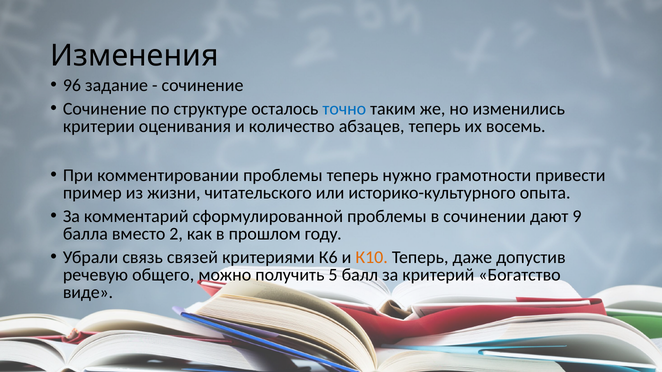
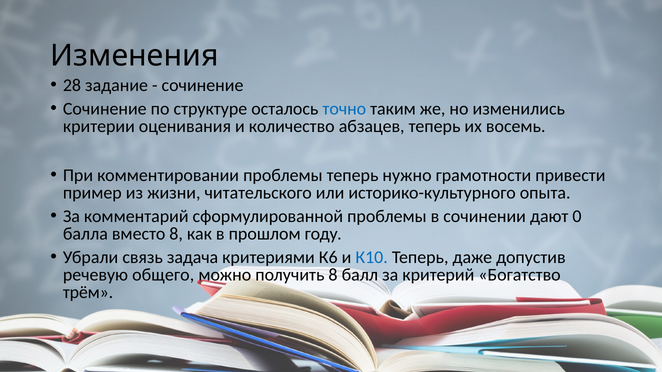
96: 96 -> 28
9: 9 -> 0
вместо 2: 2 -> 8
связей: связей -> задача
К10 colour: orange -> blue
получить 5: 5 -> 8
виде: виде -> трём
